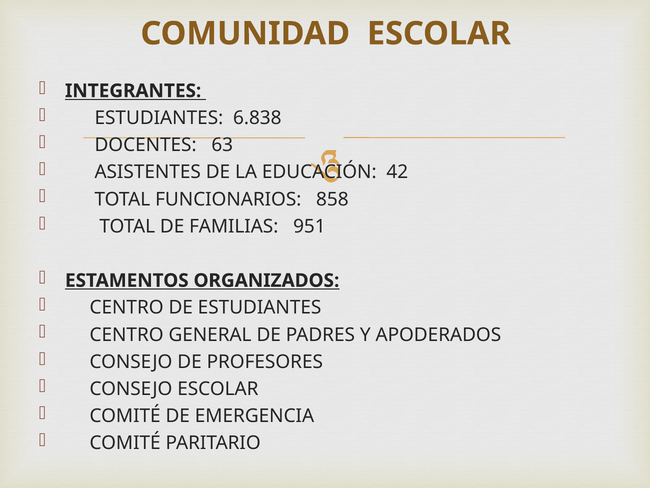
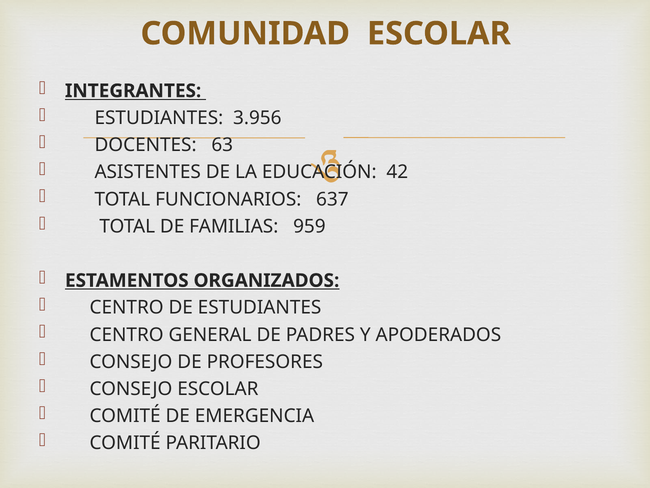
6.838: 6.838 -> 3.956
858: 858 -> 637
951: 951 -> 959
